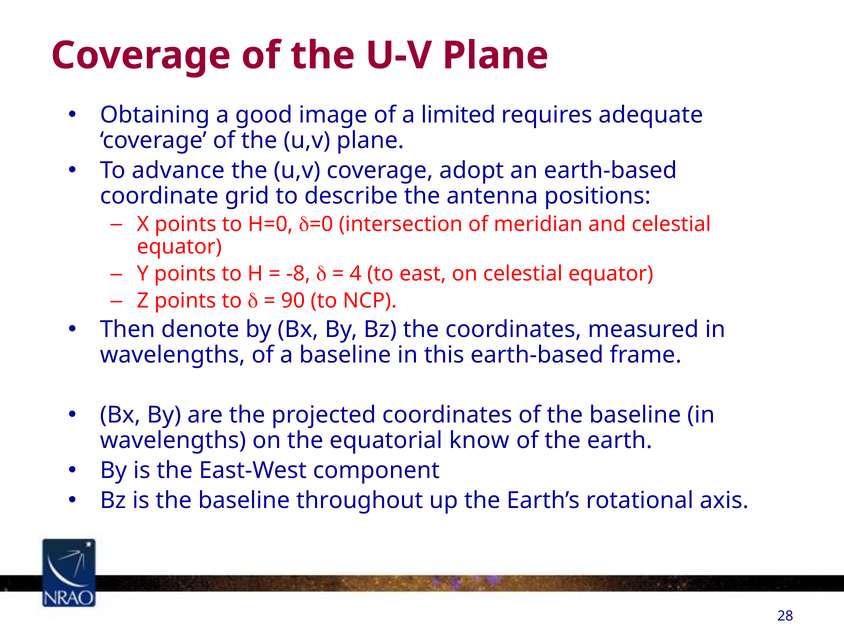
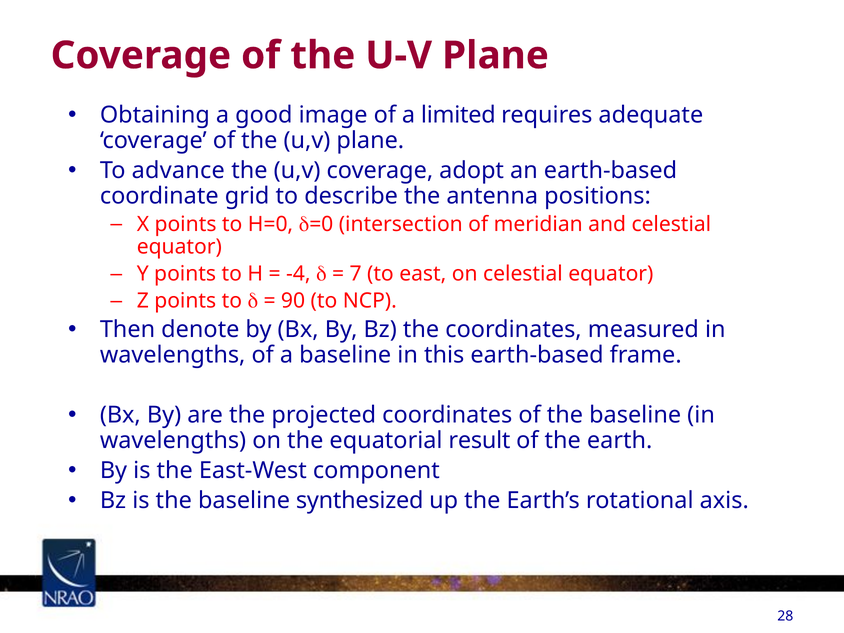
-8: -8 -> -4
4: 4 -> 7
know: know -> result
throughout: throughout -> synthesized
